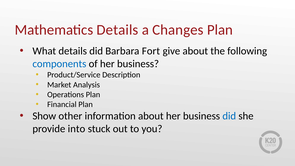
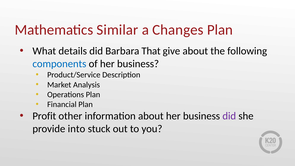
Mathematics Details: Details -> Similar
Fort: Fort -> That
Show: Show -> Profit
did at (229, 116) colour: blue -> purple
